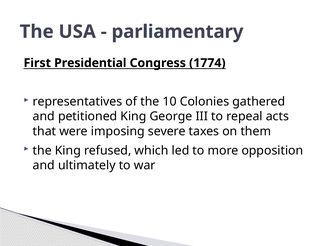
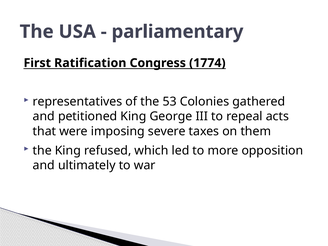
Presidential: Presidential -> Ratification
10: 10 -> 53
